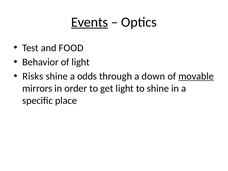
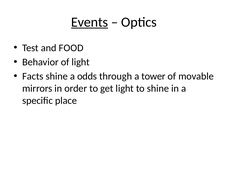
Risks: Risks -> Facts
down: down -> tower
movable underline: present -> none
